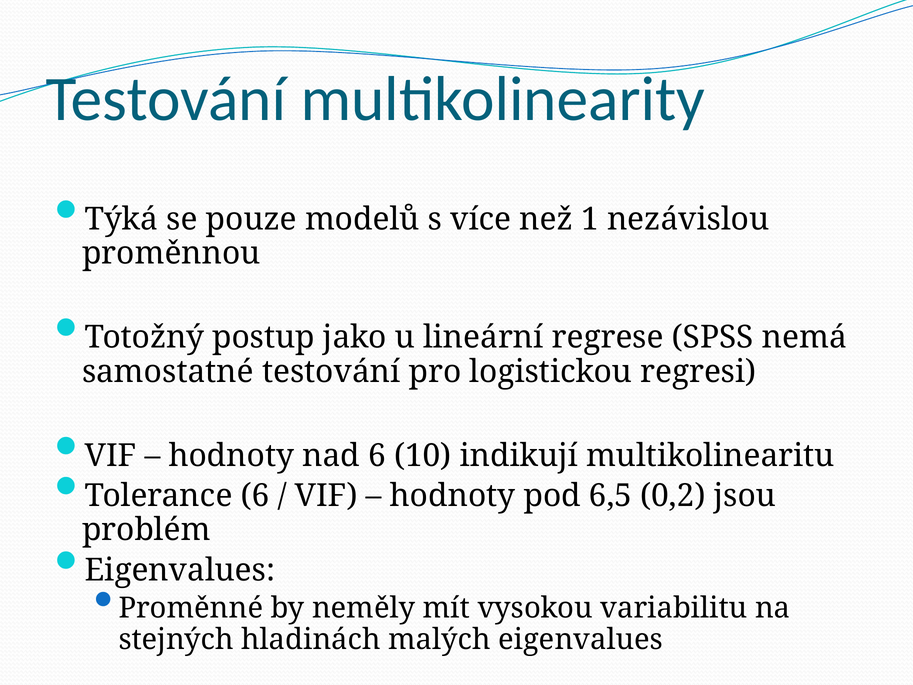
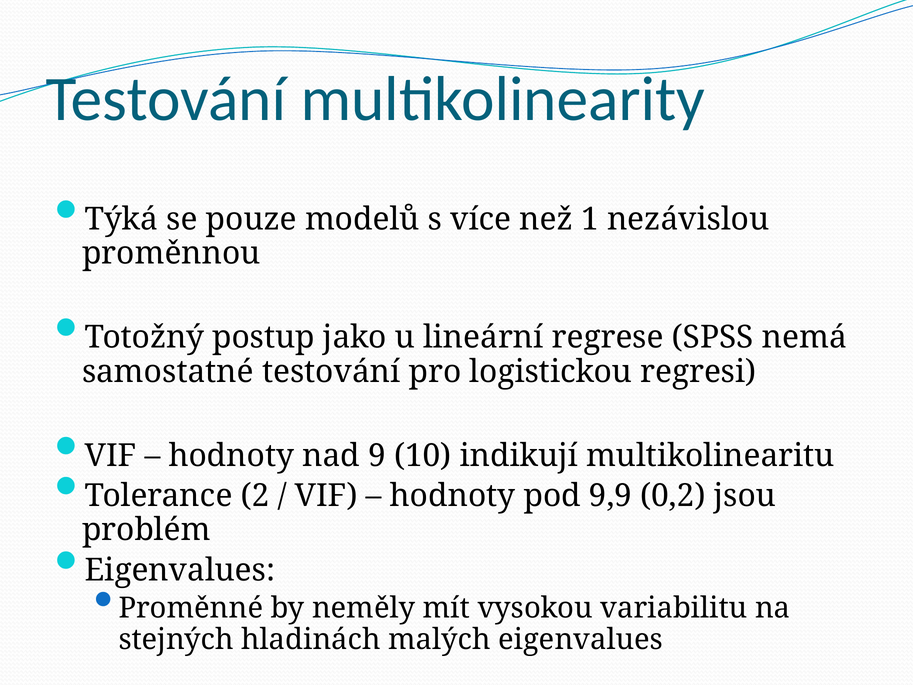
nad 6: 6 -> 9
Tolerance 6: 6 -> 2
6,5: 6,5 -> 9,9
